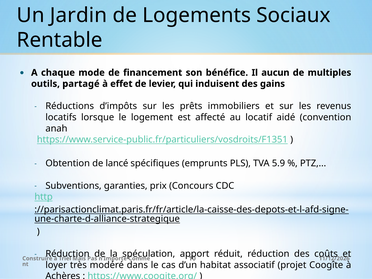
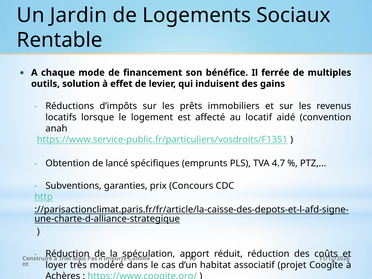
aucun: aucun -> ferrée
partagé: partagé -> solution
5.9: 5.9 -> 4.7
